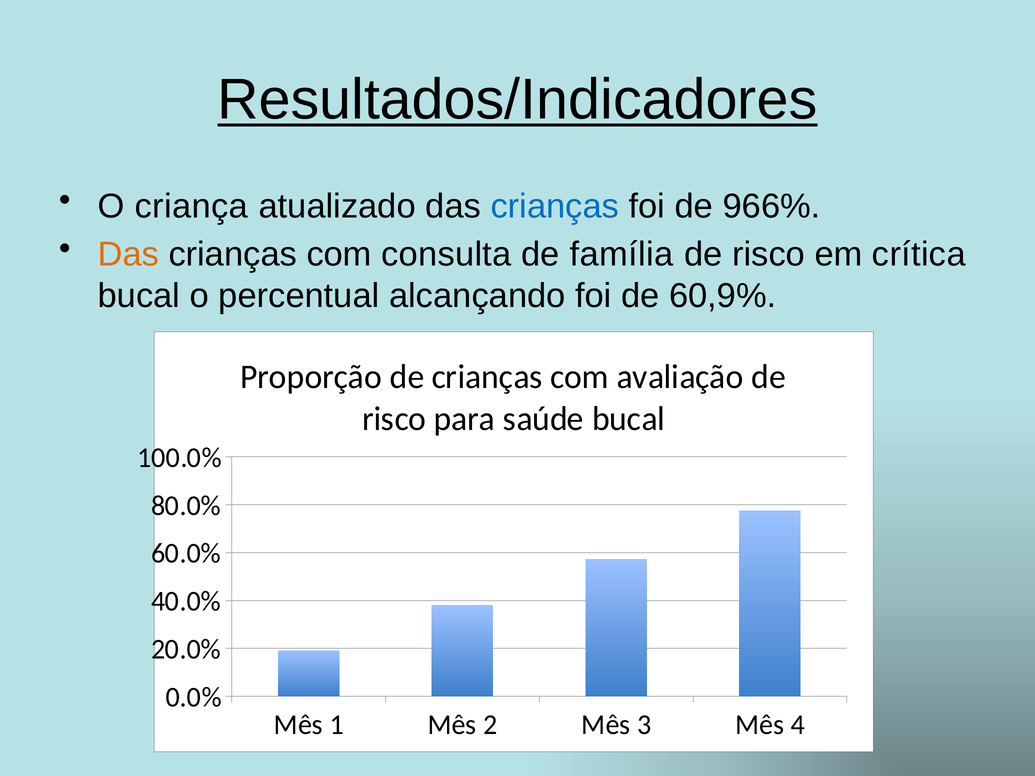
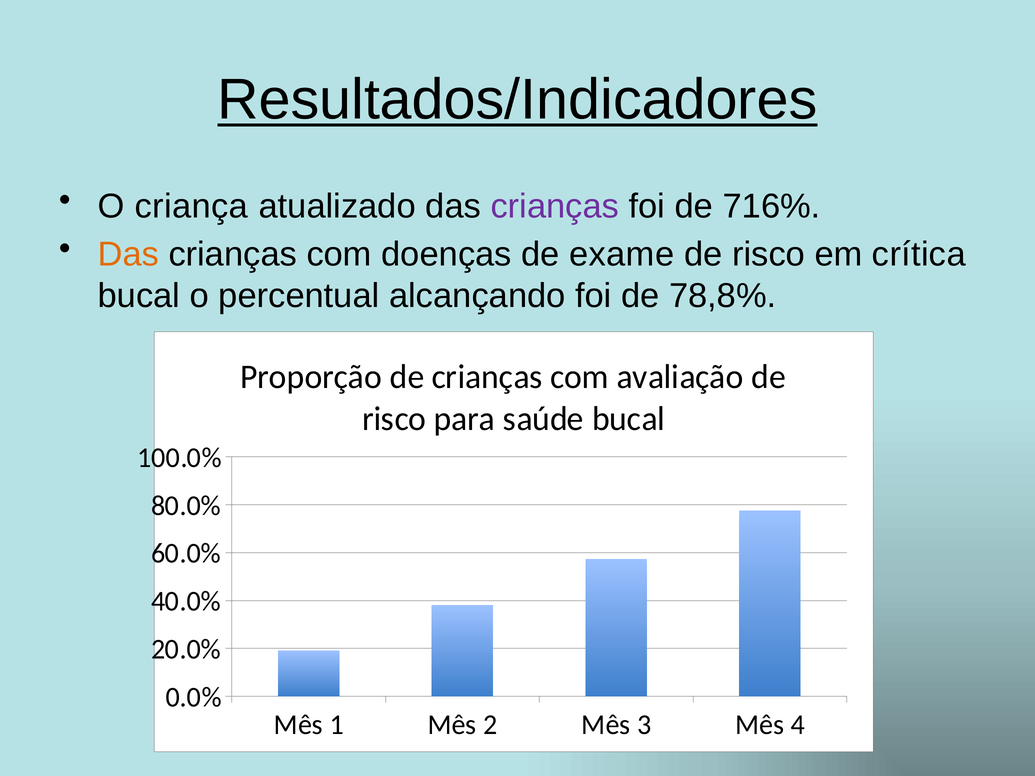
crianças at (555, 206) colour: blue -> purple
966%: 966% -> 716%
consulta: consulta -> doenças
família: família -> exame
60,9%: 60,9% -> 78,8%
